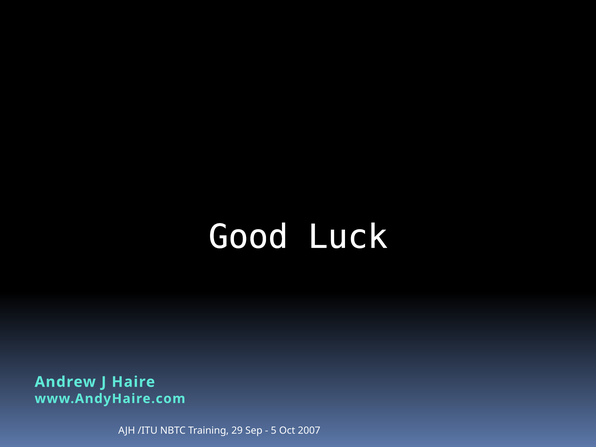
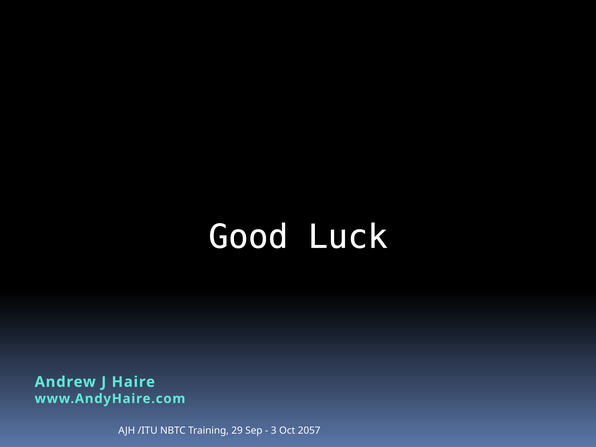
5: 5 -> 3
2007: 2007 -> 2057
